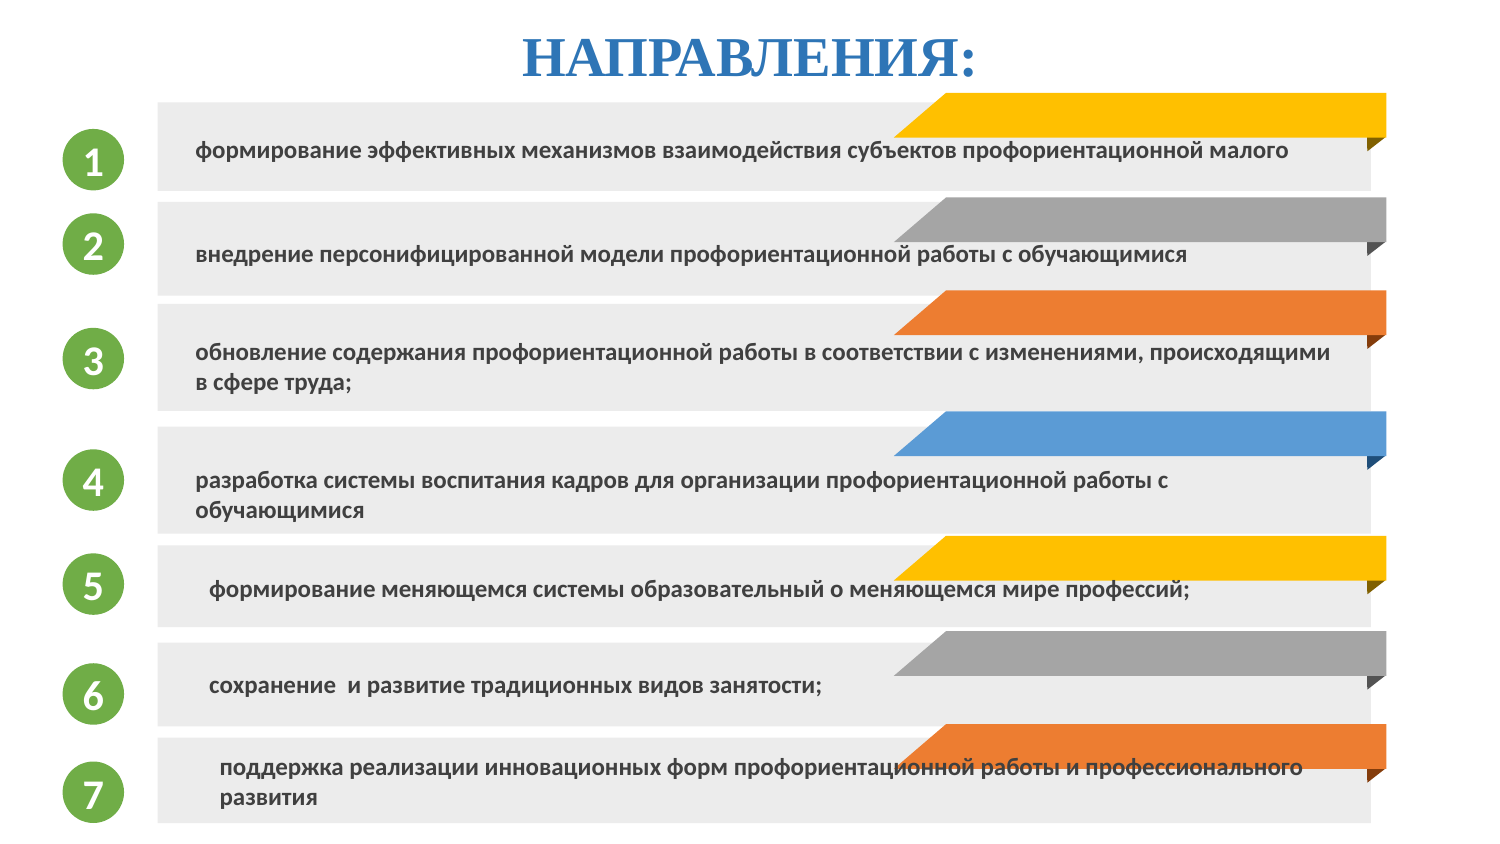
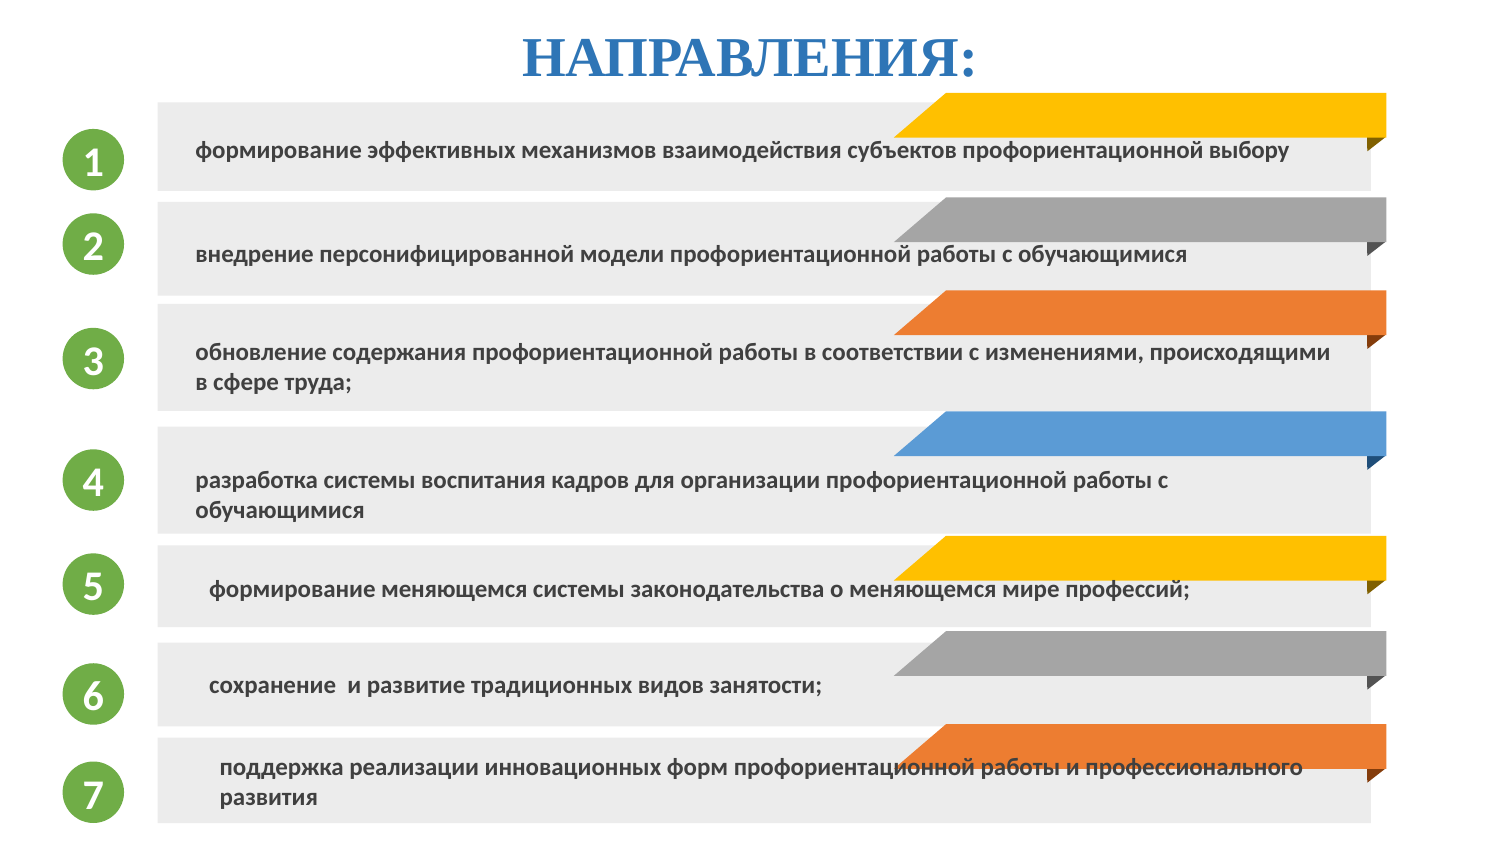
малого: малого -> выбору
образовательный: образовательный -> законодательства
